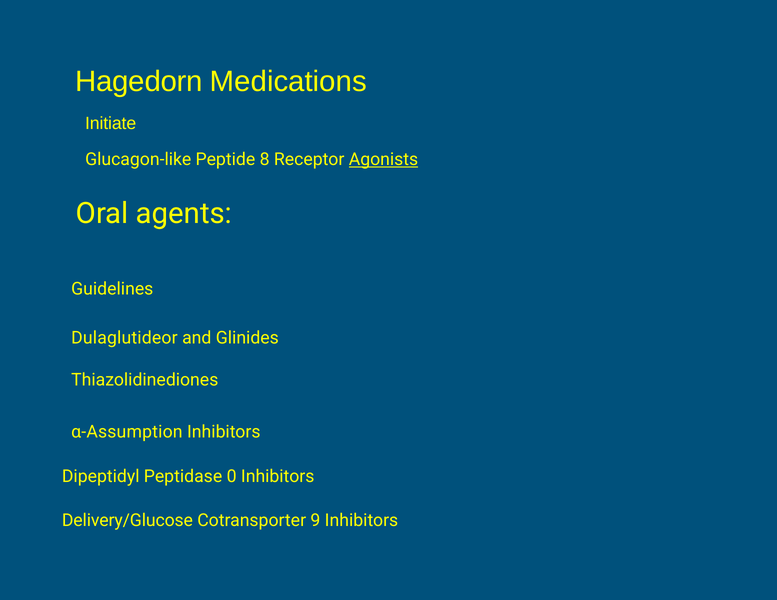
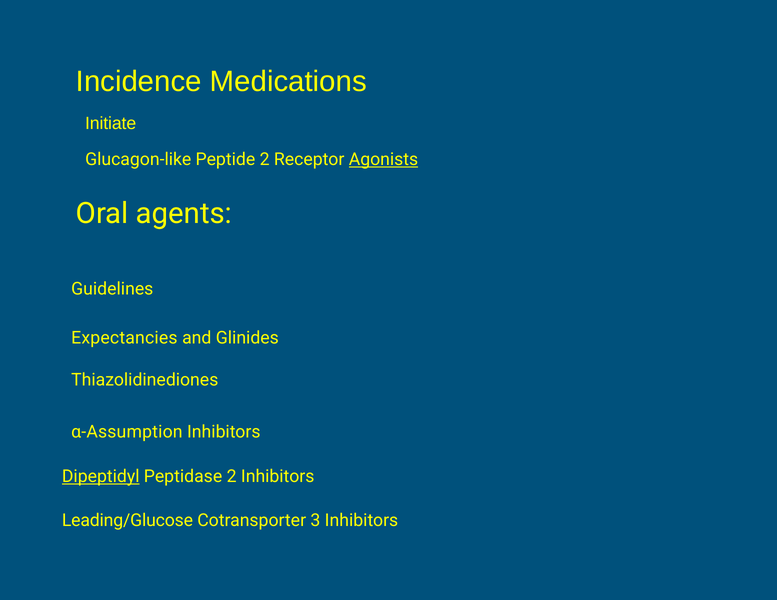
Hagedorn: Hagedorn -> Incidence
Peptide 8: 8 -> 2
Dulaglutideor: Dulaglutideor -> Expectancies
Dipeptidyl underline: none -> present
Peptidase 0: 0 -> 2
Delivery/Glucose: Delivery/Glucose -> Leading/Glucose
9: 9 -> 3
